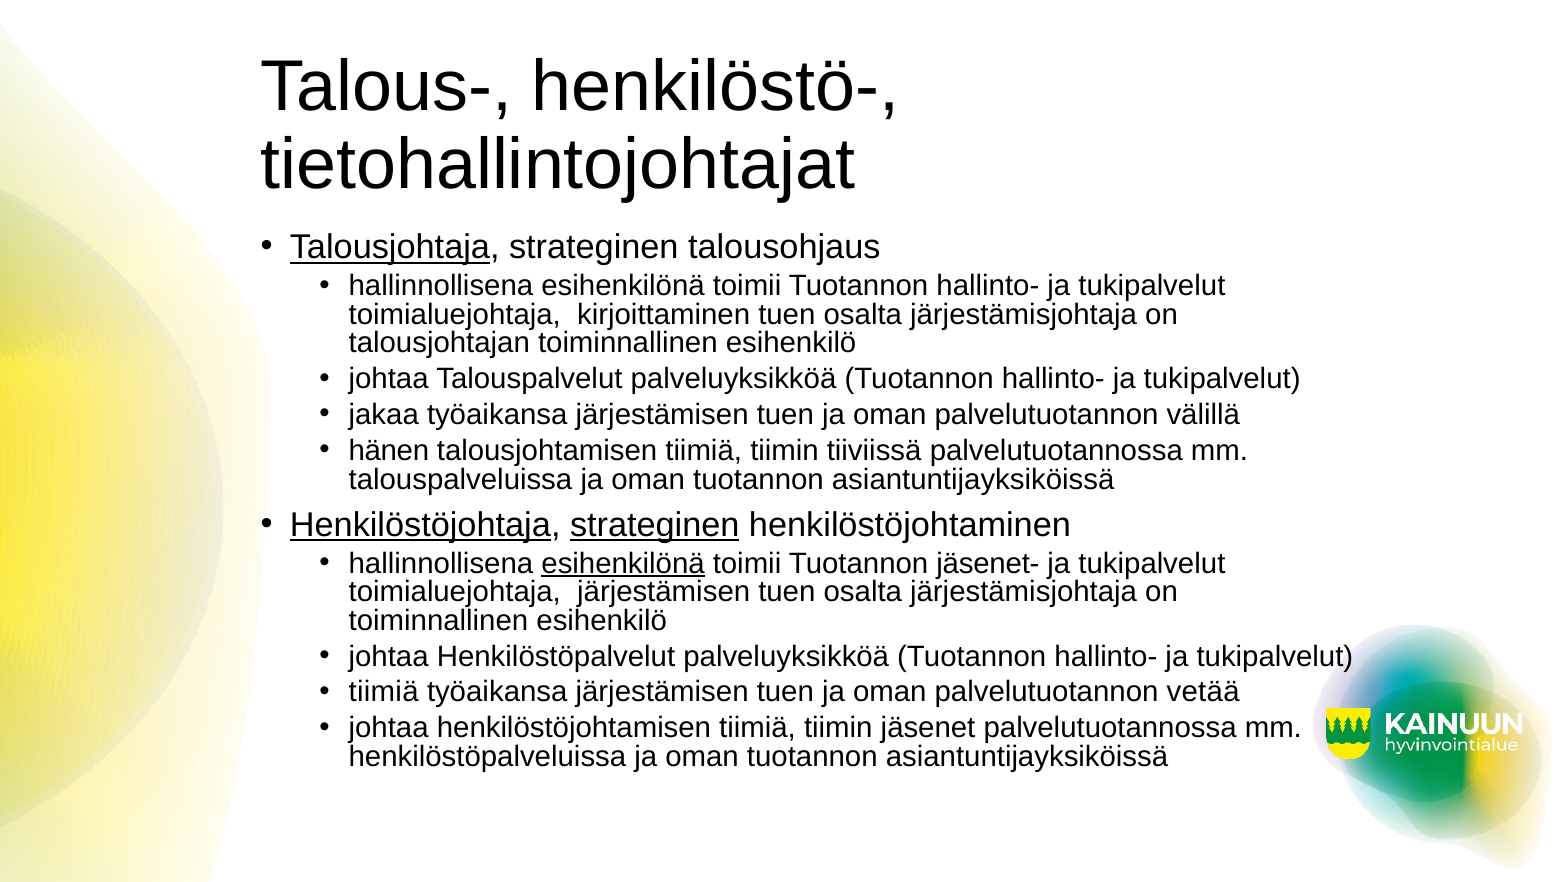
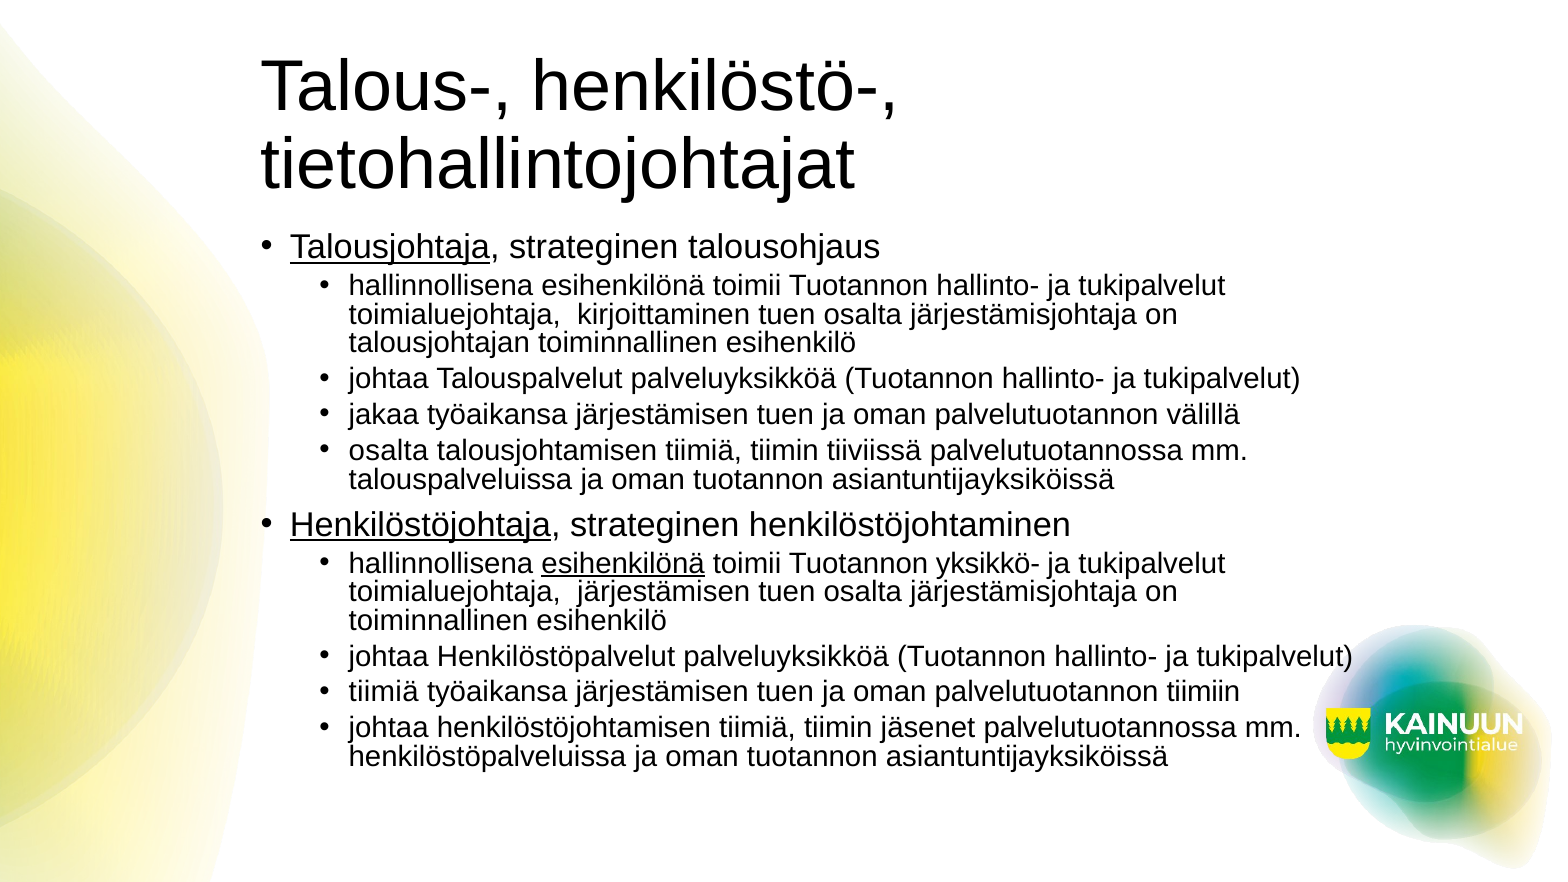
hänen at (389, 451): hänen -> osalta
strateginen at (655, 525) underline: present -> none
jäsenet-: jäsenet- -> yksikkö-
vetää: vetää -> tiimiin
